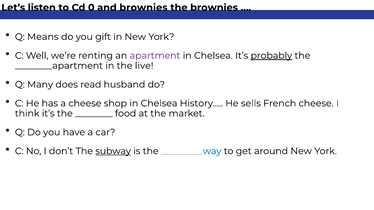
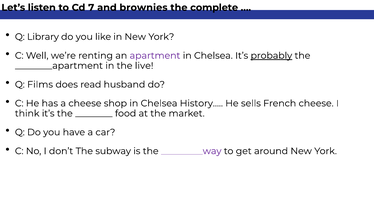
0: 0 -> 7
the brownies: brownies -> complete
Means: Means -> Library
gift: gift -> like
Many: Many -> Films
subway underline: present -> none
_________way colour: blue -> purple
